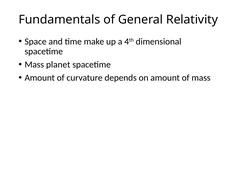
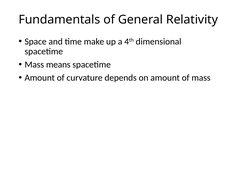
planet: planet -> means
